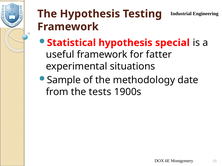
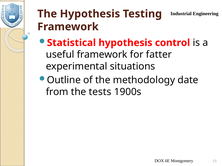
special: special -> control
Sample: Sample -> Outline
